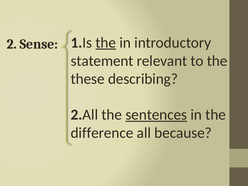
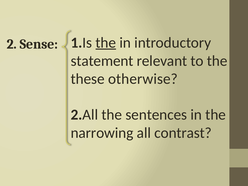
describing: describing -> otherwise
sentences underline: present -> none
difference: difference -> narrowing
because: because -> contrast
